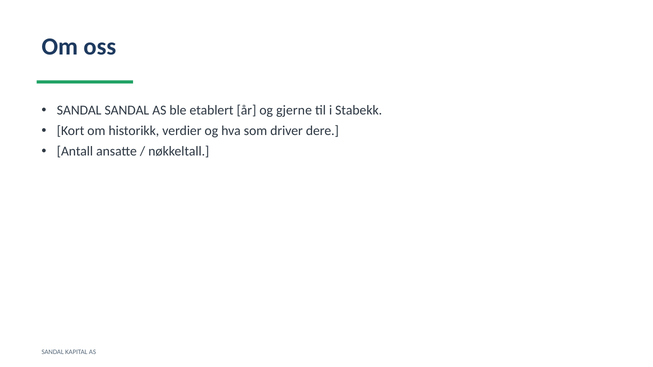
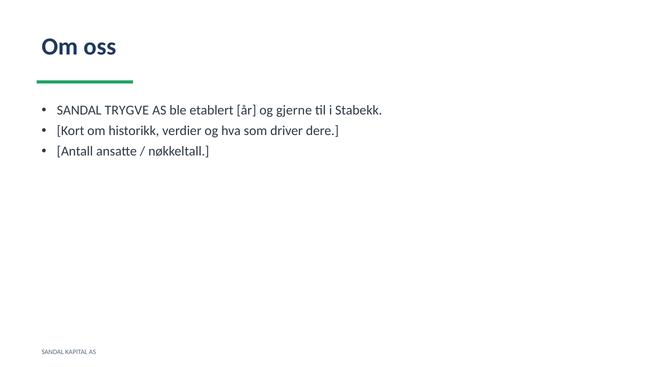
SANDAL SANDAL: SANDAL -> TRYGVE
